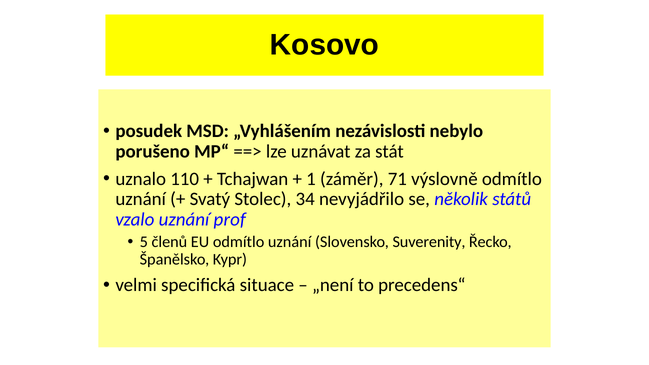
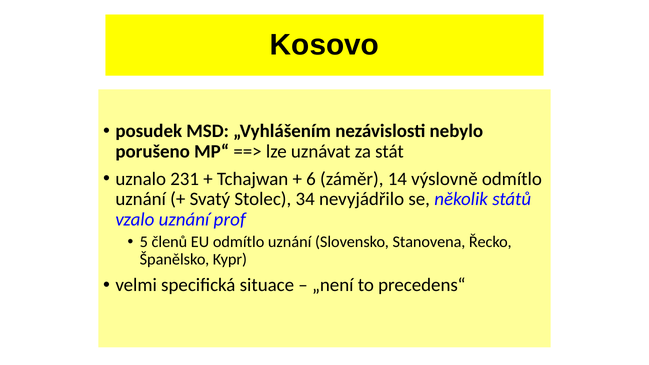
110: 110 -> 231
1: 1 -> 6
71: 71 -> 14
Suverenity: Suverenity -> Stanovena
